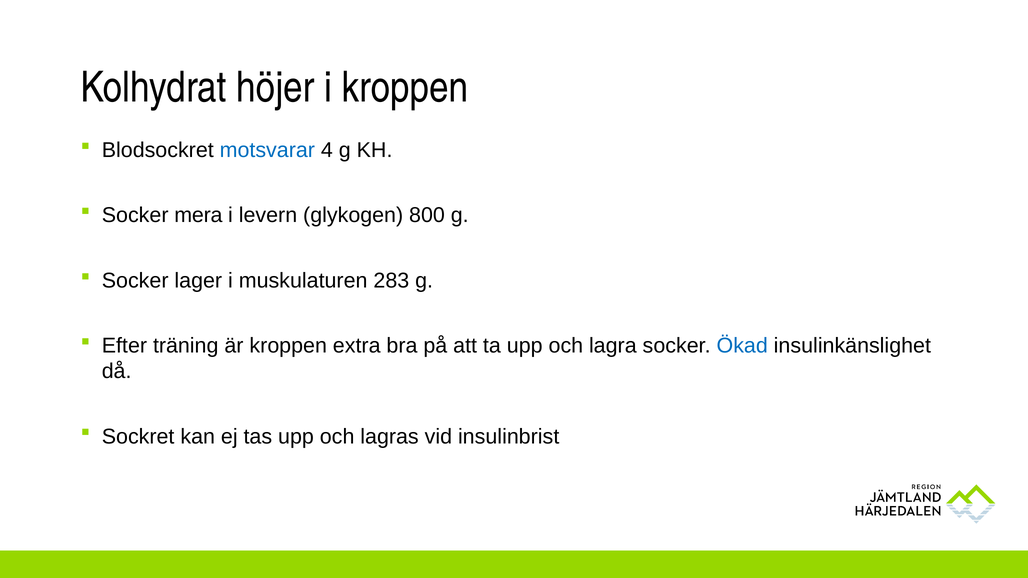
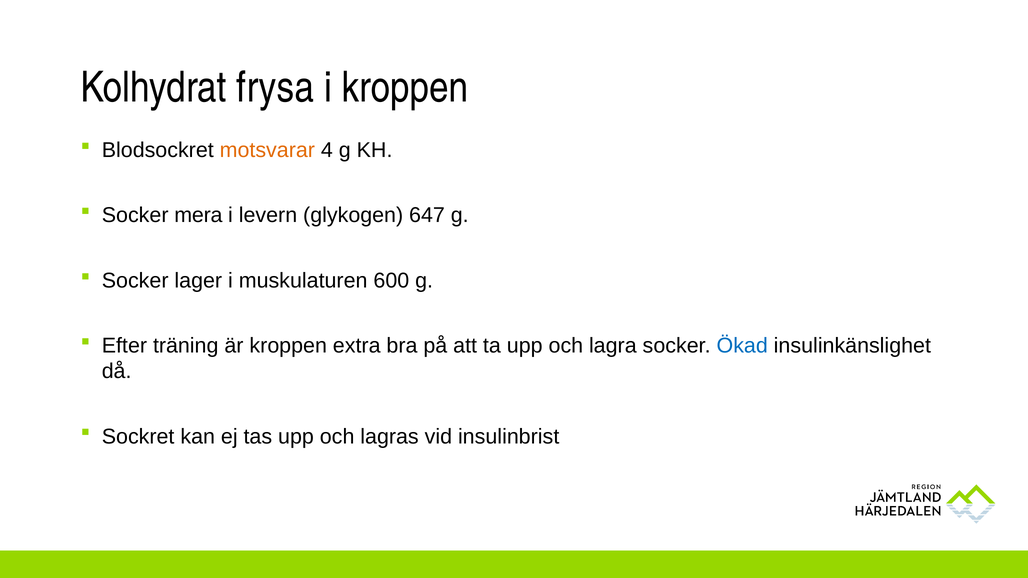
höjer: höjer -> frysa
motsvarar colour: blue -> orange
800: 800 -> 647
283: 283 -> 600
